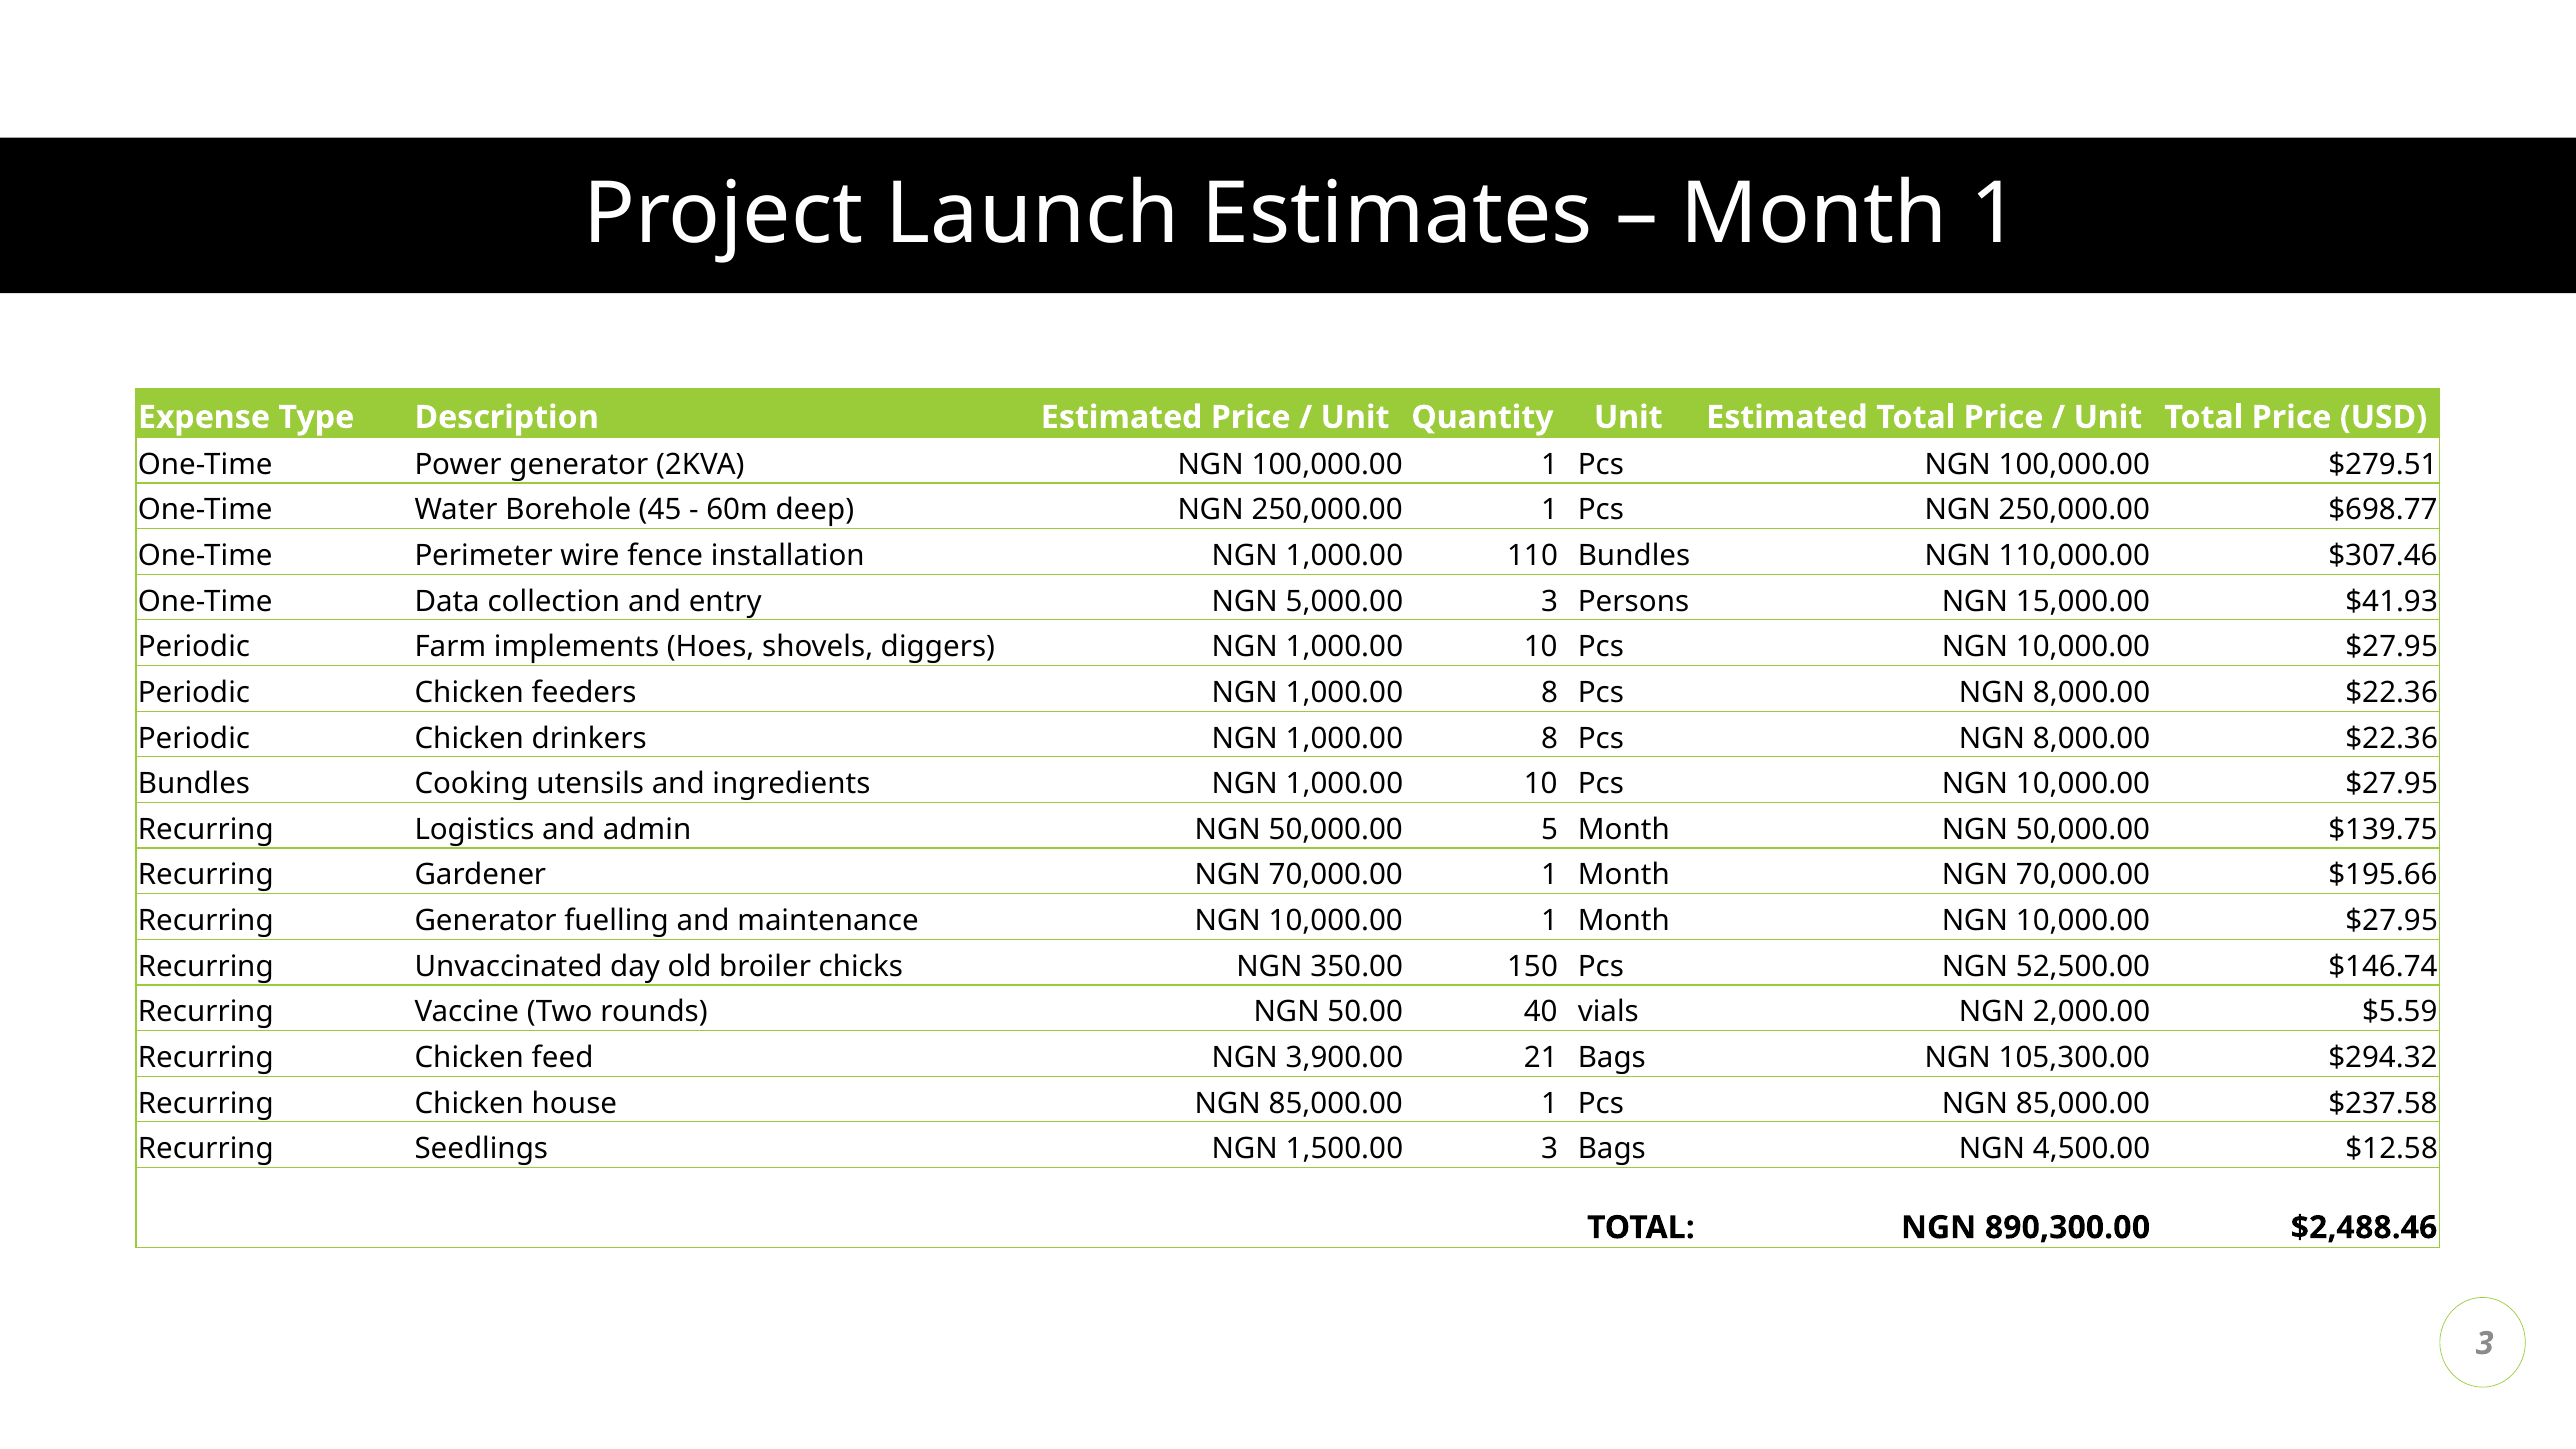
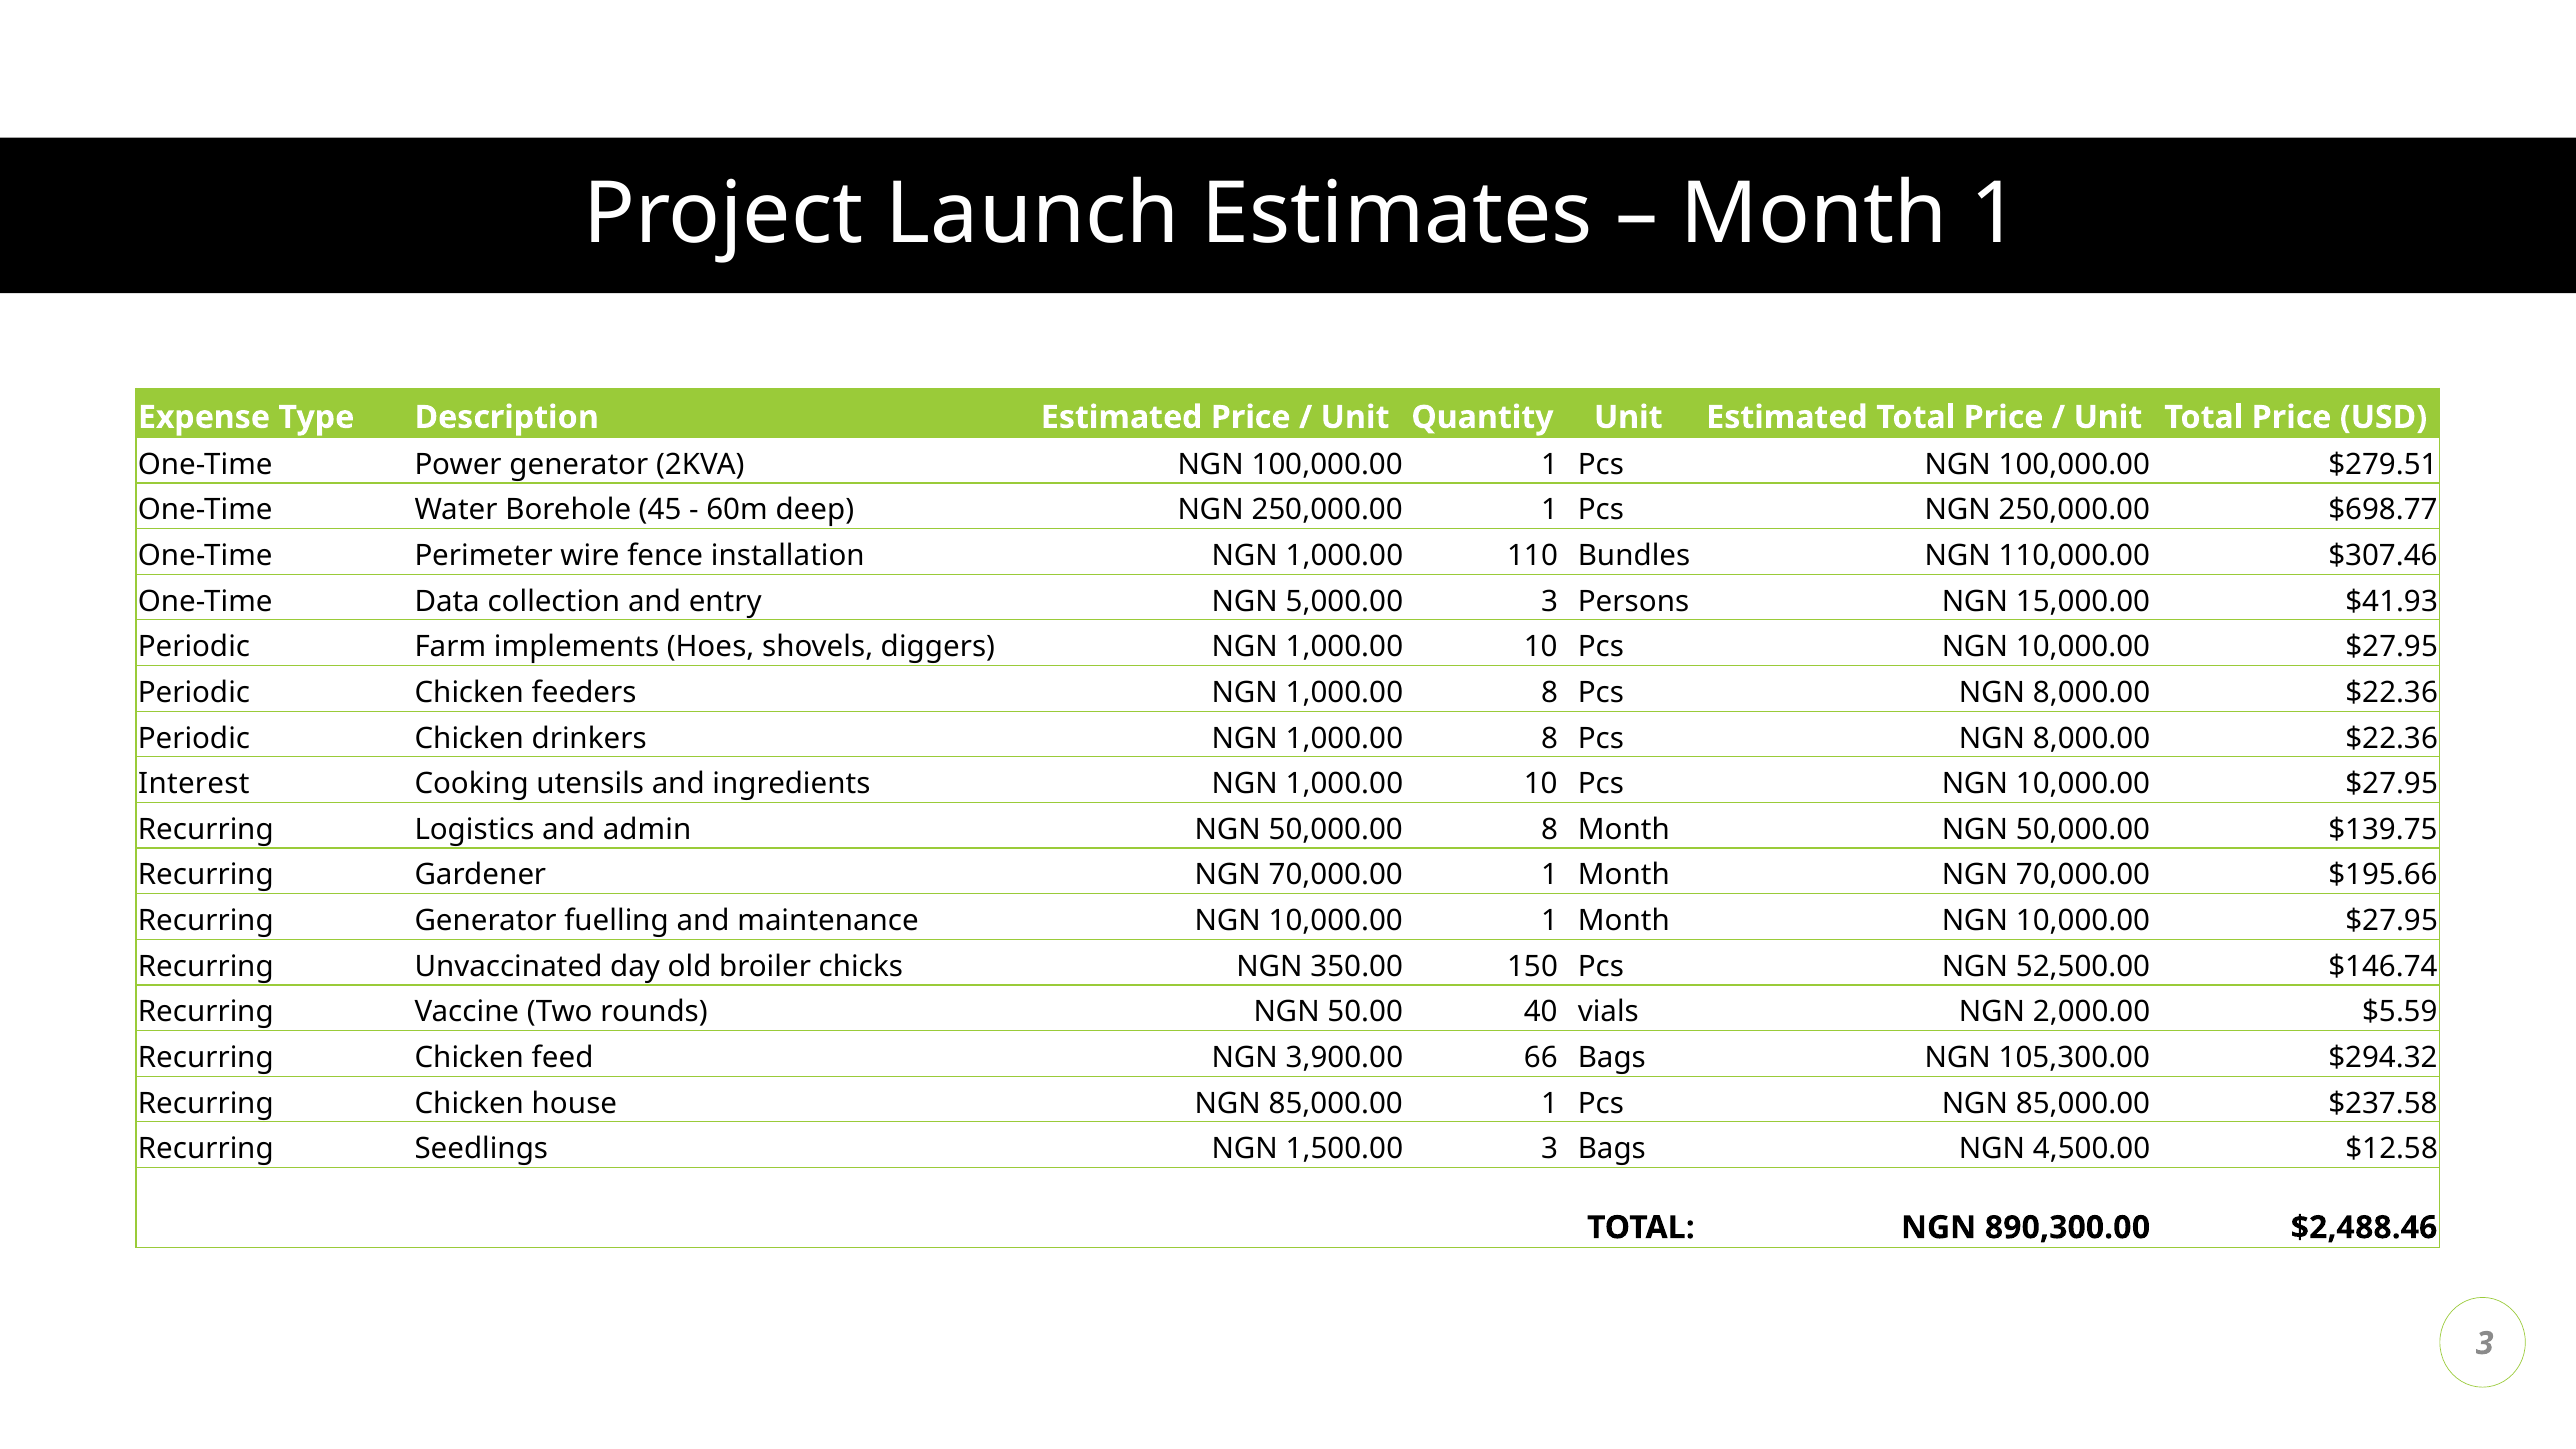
Bundles at (194, 784): Bundles -> Interest
50,000.00 5: 5 -> 8
21: 21 -> 66
